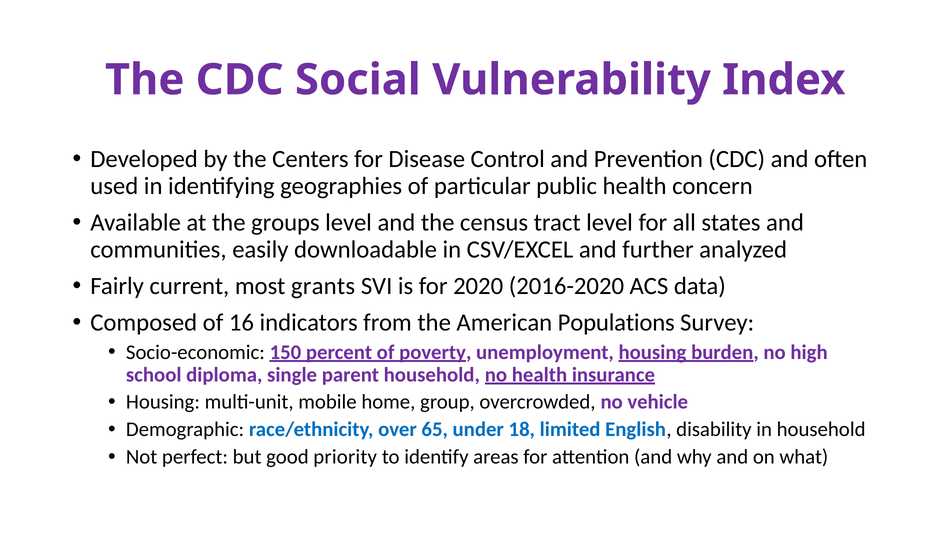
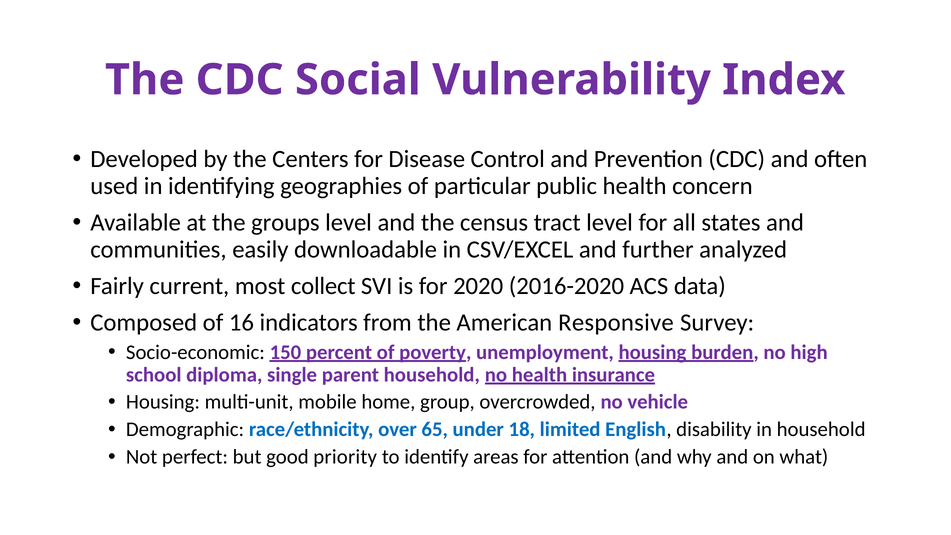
grants: grants -> collect
Populations: Populations -> Responsive
